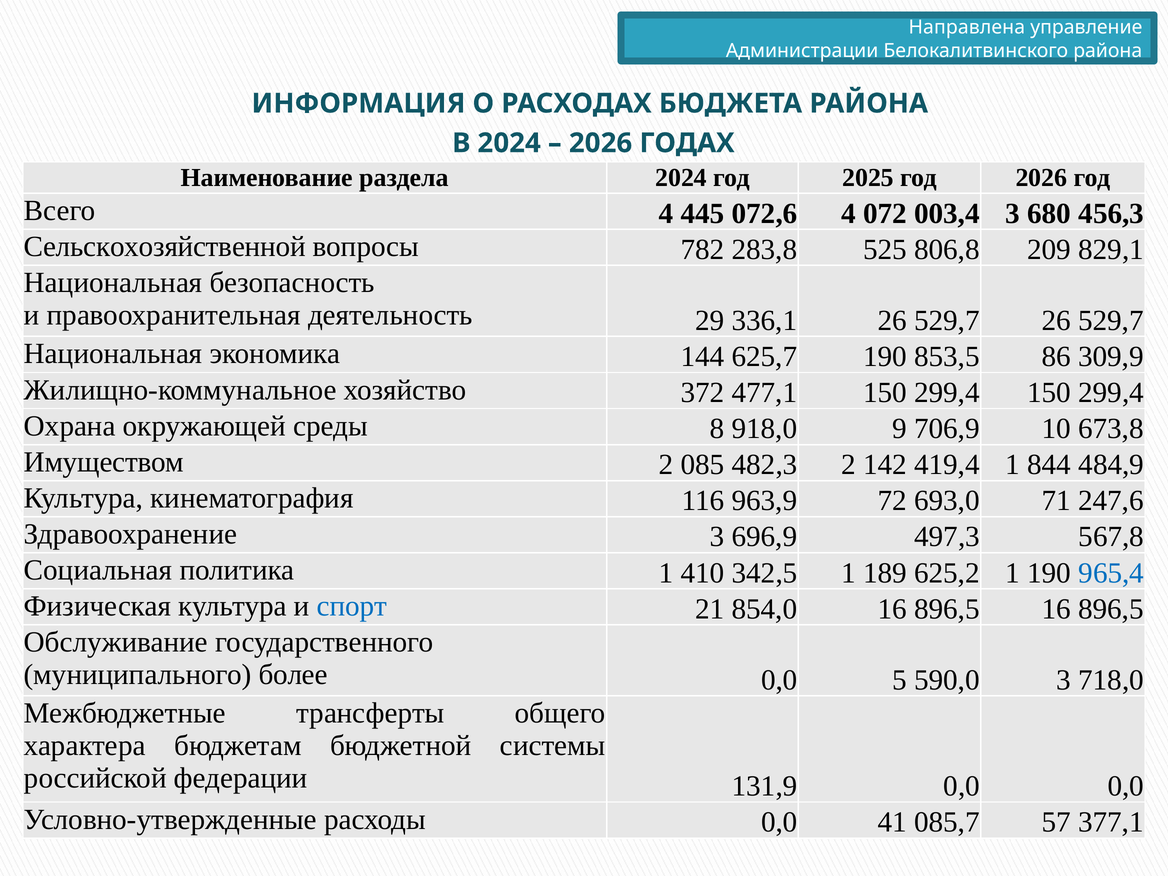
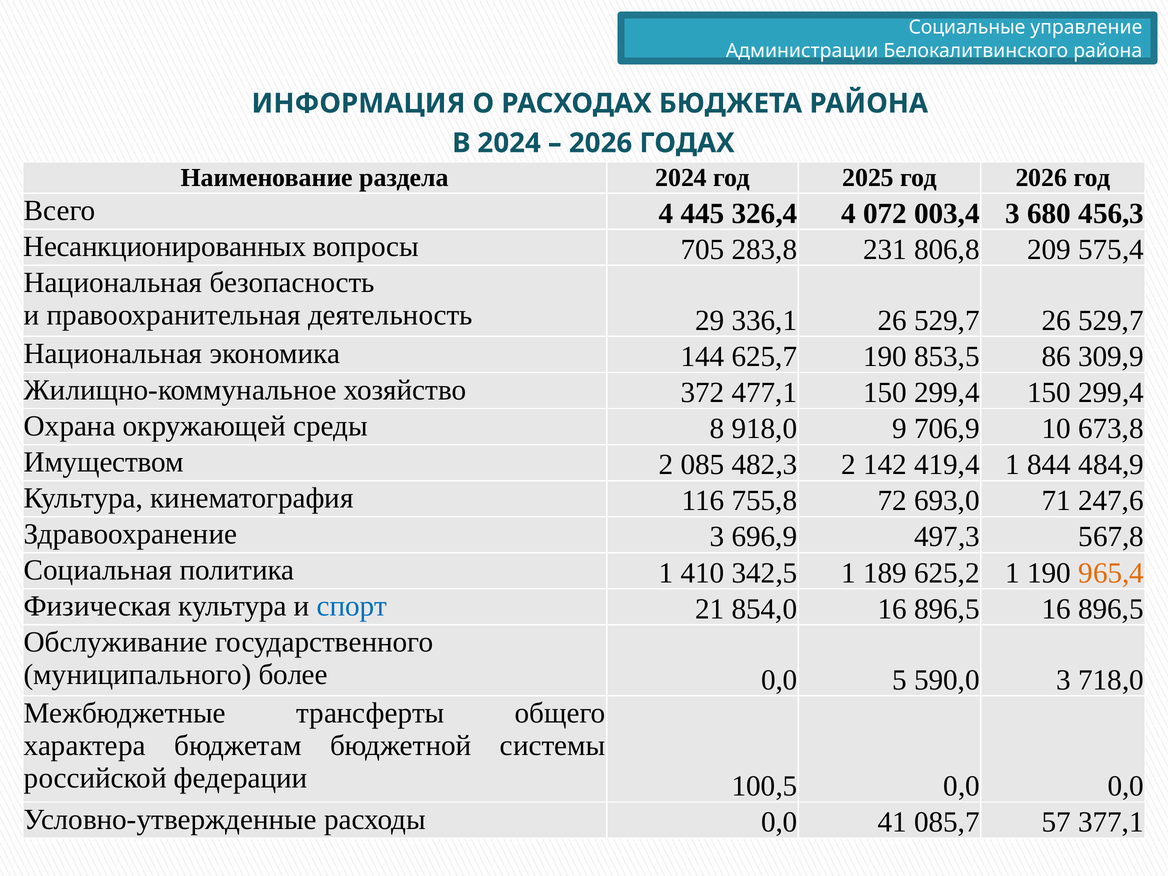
Направлена: Направлена -> Социальные
072,6: 072,6 -> 326,4
Сельскохозяйственной: Сельскохозяйственной -> Несанкционированных
782: 782 -> 705
525: 525 -> 231
829,1: 829,1 -> 575,4
963,9: 963,9 -> 755,8
965,4 colour: blue -> orange
131,9: 131,9 -> 100,5
